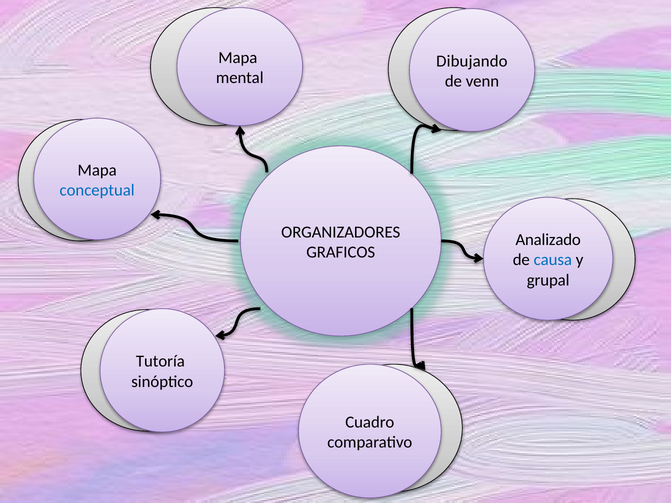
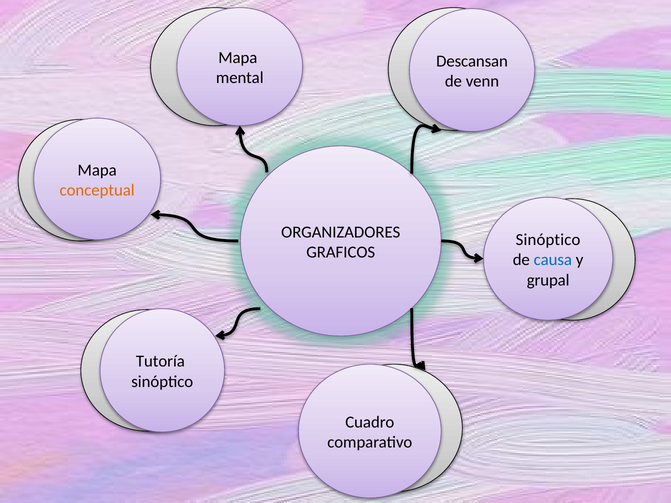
Dibujando: Dibujando -> Descansan
conceptual colour: blue -> orange
Analizado at (548, 240): Analizado -> Sinóptico
